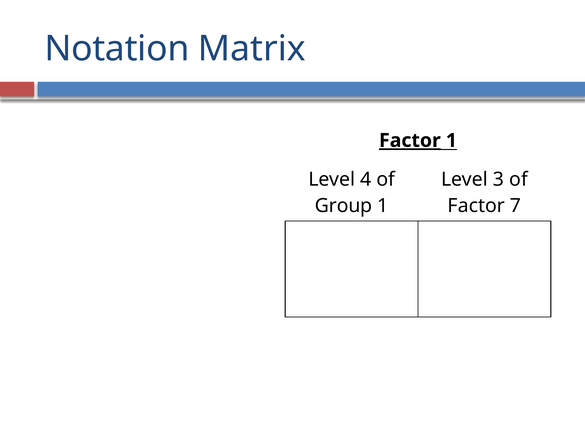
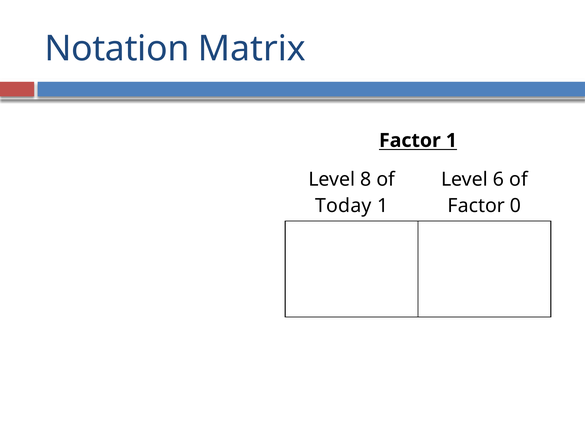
Factor at (410, 141) underline: present -> none
4: 4 -> 8
3: 3 -> 6
Group: Group -> Today
7: 7 -> 0
